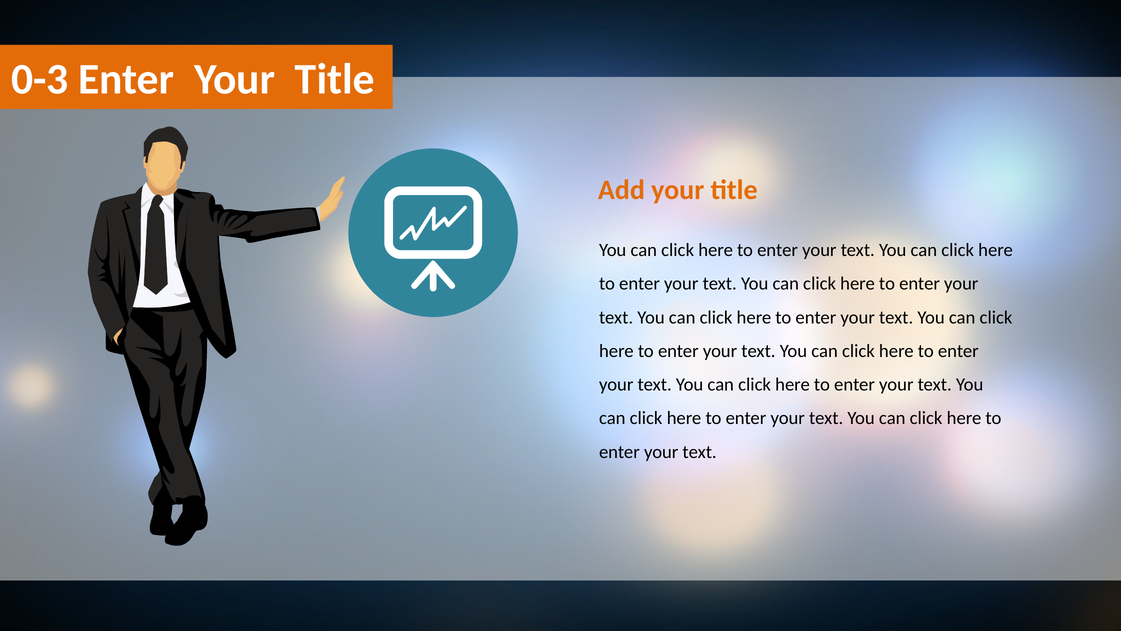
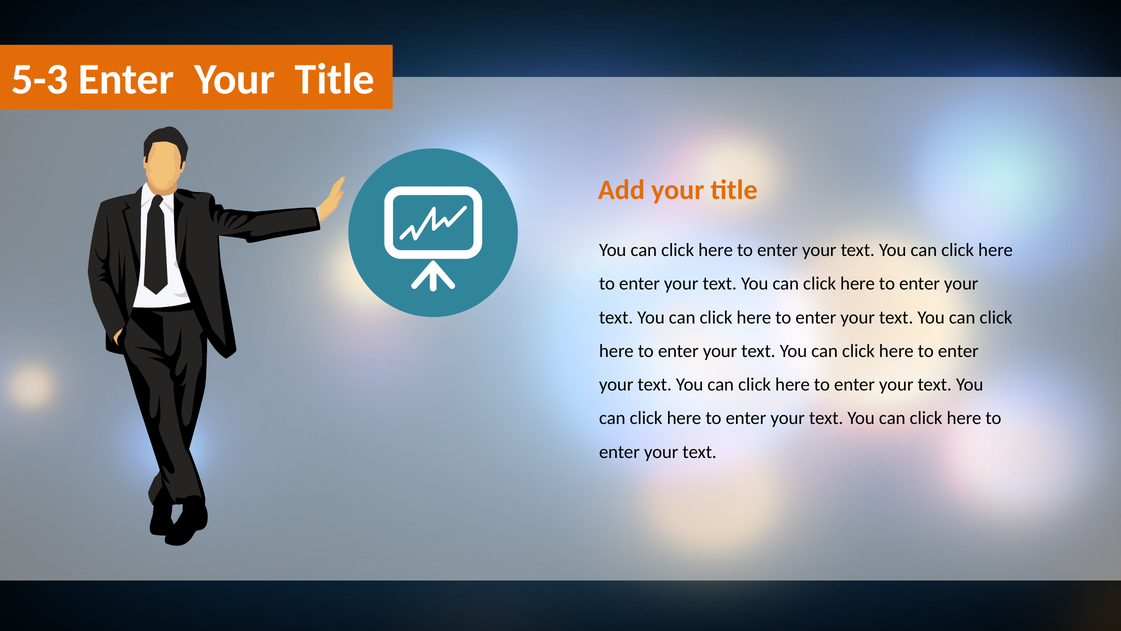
0-3: 0-3 -> 5-3
